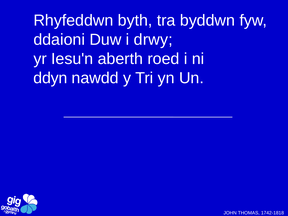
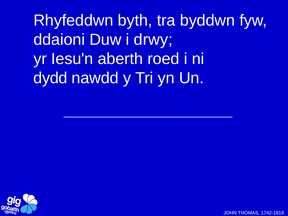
ddyn: ddyn -> dydd
